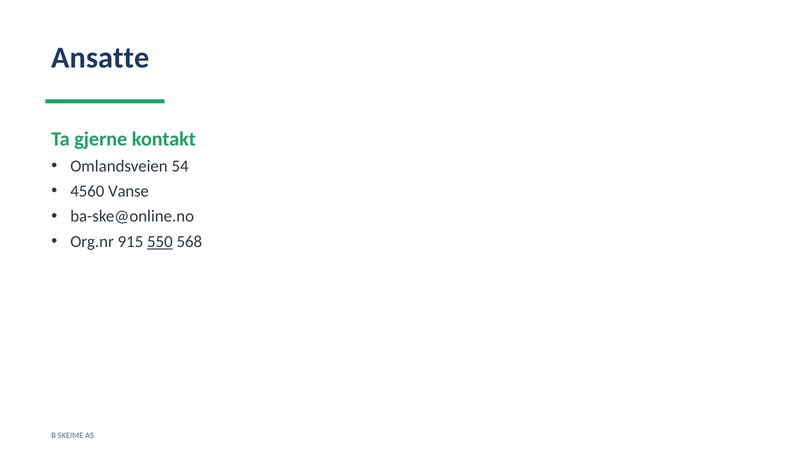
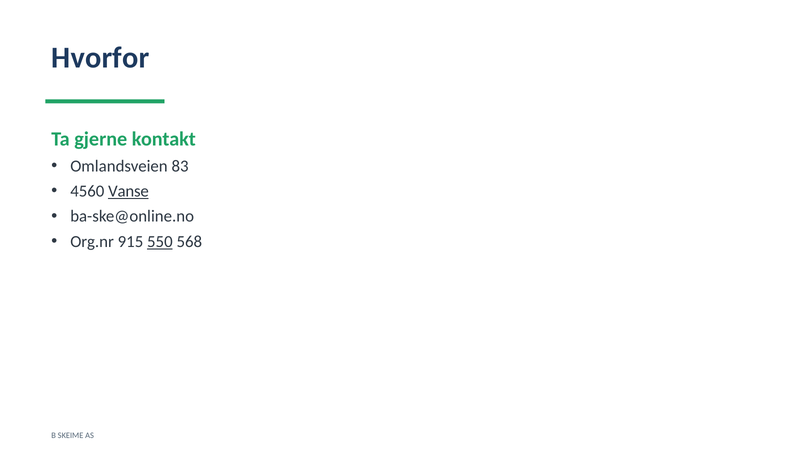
Ansatte: Ansatte -> Hvorfor
54: 54 -> 83
Vanse underline: none -> present
